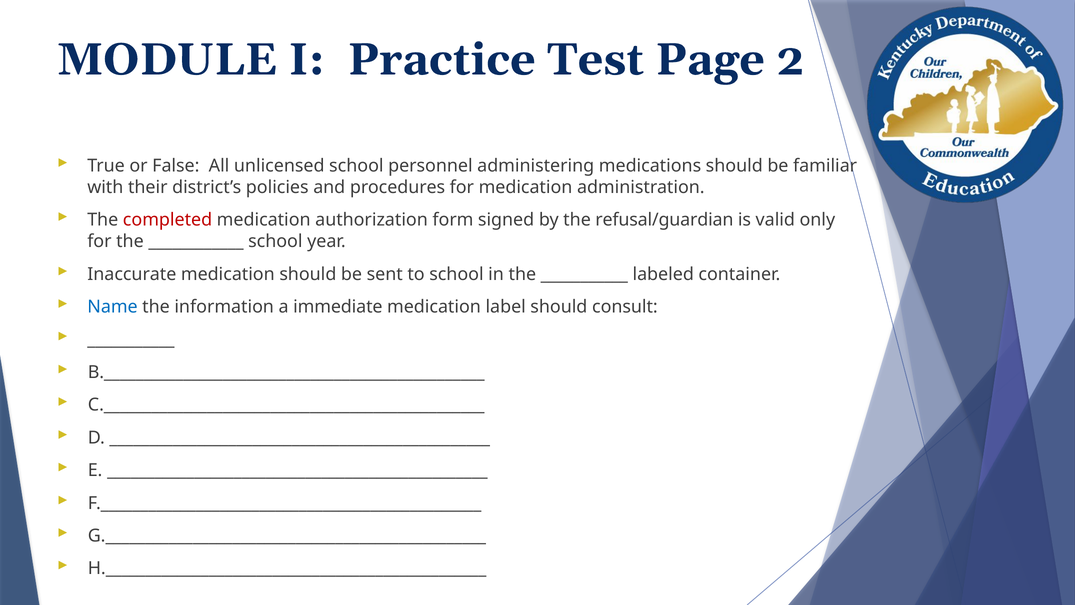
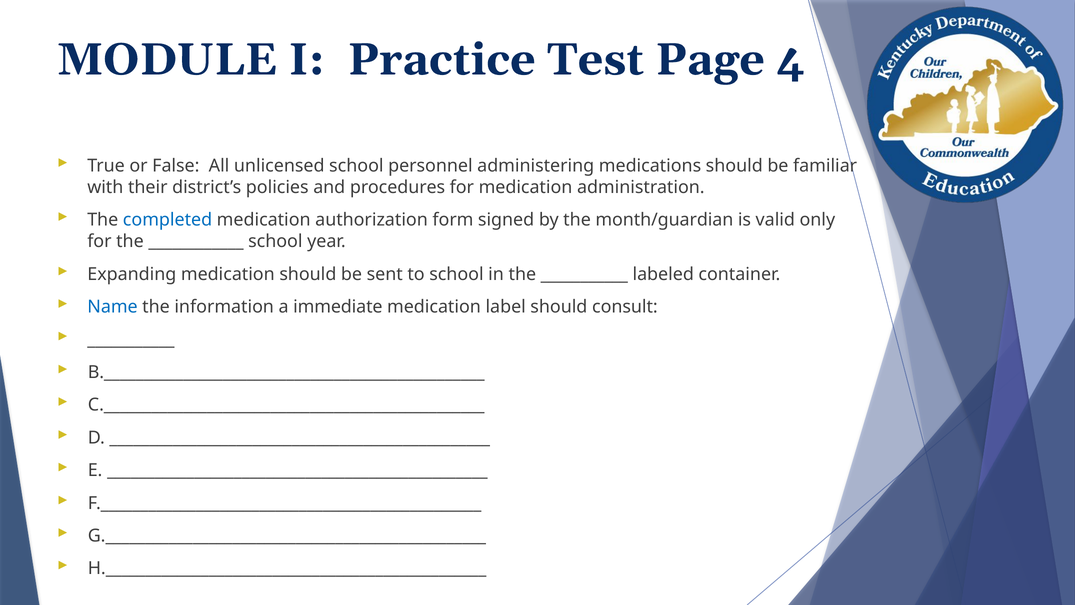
2: 2 -> 4
completed colour: red -> blue
refusal/guardian: refusal/guardian -> month/guardian
Inaccurate: Inaccurate -> Expanding
